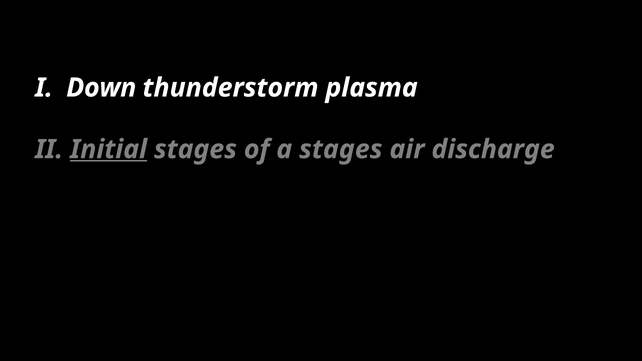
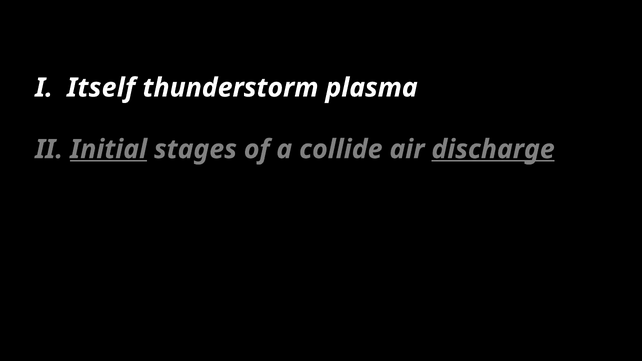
Down: Down -> Itself
a stages: stages -> collide
discharge underline: none -> present
